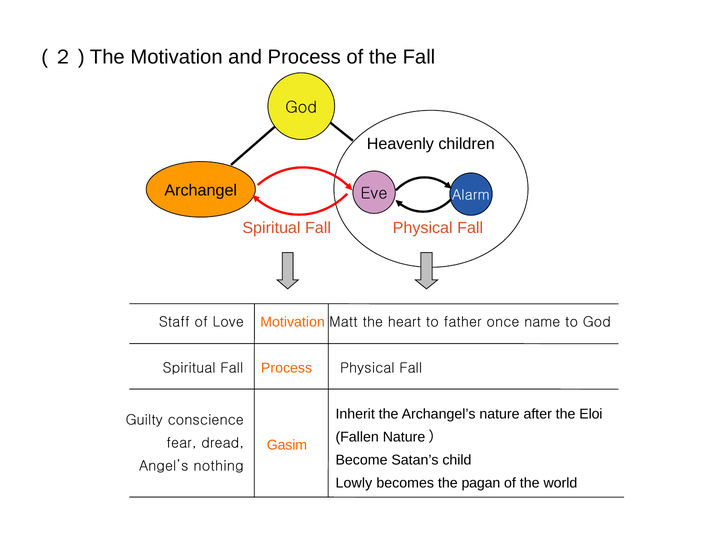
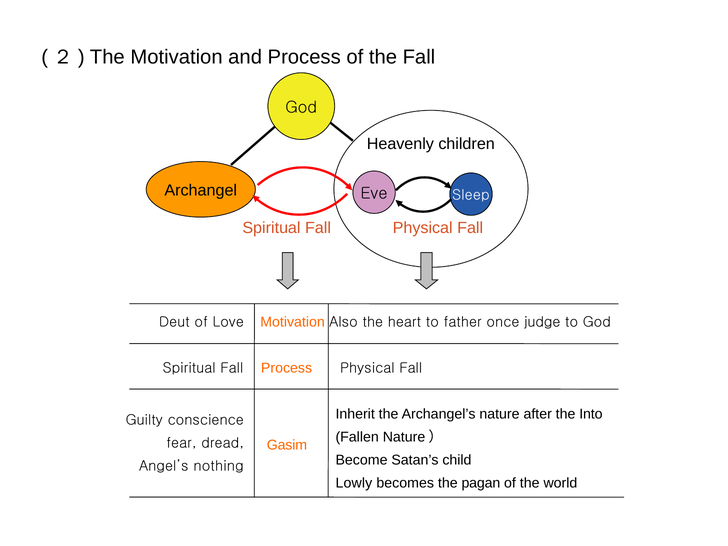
Alarm: Alarm -> Sleep
Staff: Staff -> Deut
Matt: Matt -> Also
name: name -> judge
Eloi: Eloi -> Into
